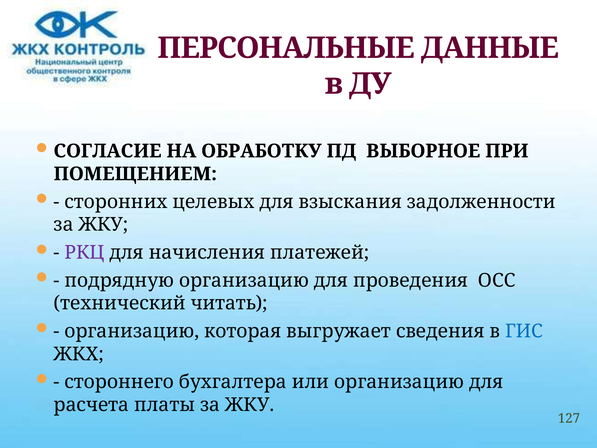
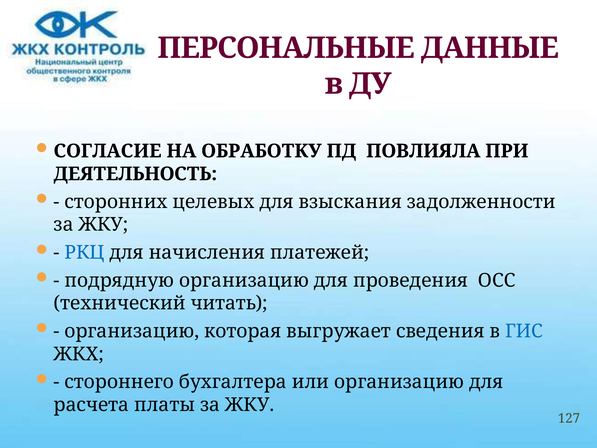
ВЫБОРНОЕ: ВЫБОРНОЕ -> ПОВЛИЯЛА
ПОМЕЩЕНИЕМ: ПОМЕЩЕНИЕМ -> ДЕЯТЕЛЬНОСТЬ
РКЦ colour: purple -> blue
